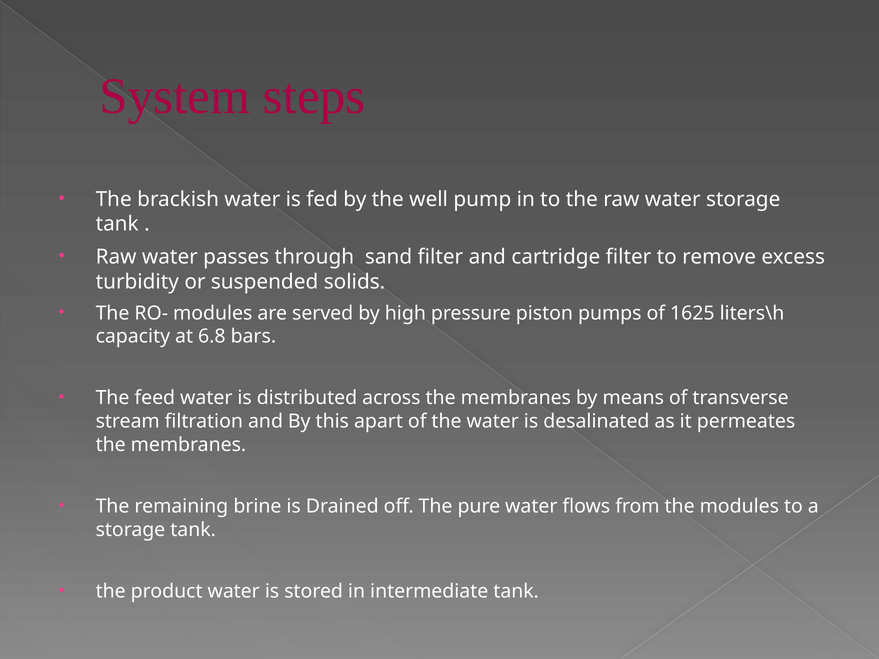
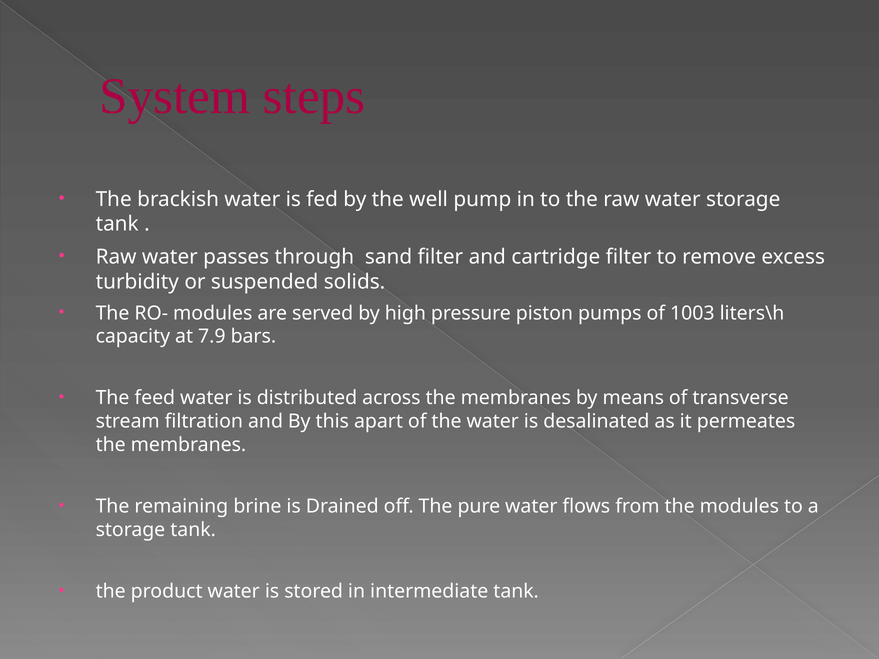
1625: 1625 -> 1003
6.8: 6.8 -> 7.9
